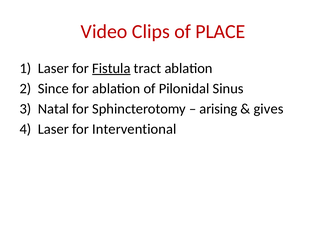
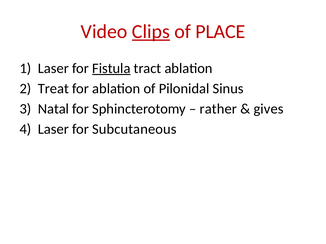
Clips underline: none -> present
Since: Since -> Treat
arising: arising -> rather
Interventional: Interventional -> Subcutaneous
